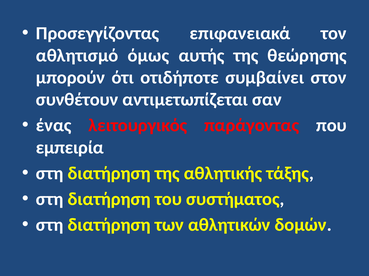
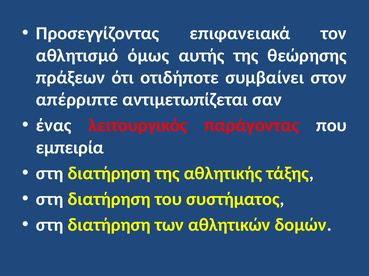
μπορούν: μπορούν -> πράξεων
συνθέτουν: συνθέτουν -> απέρριπτε
